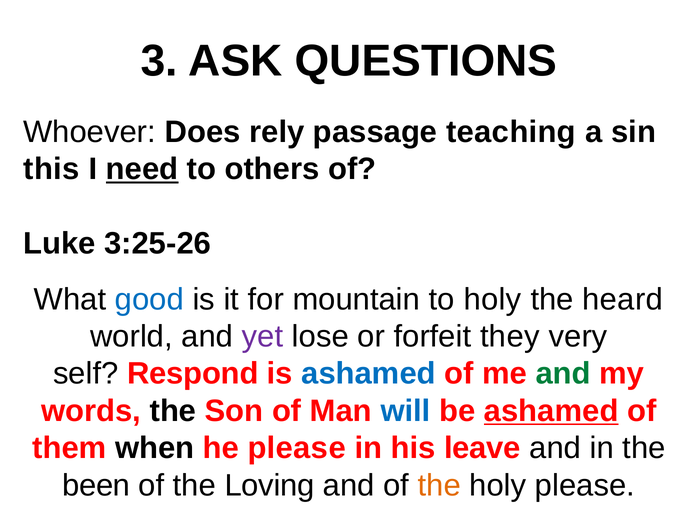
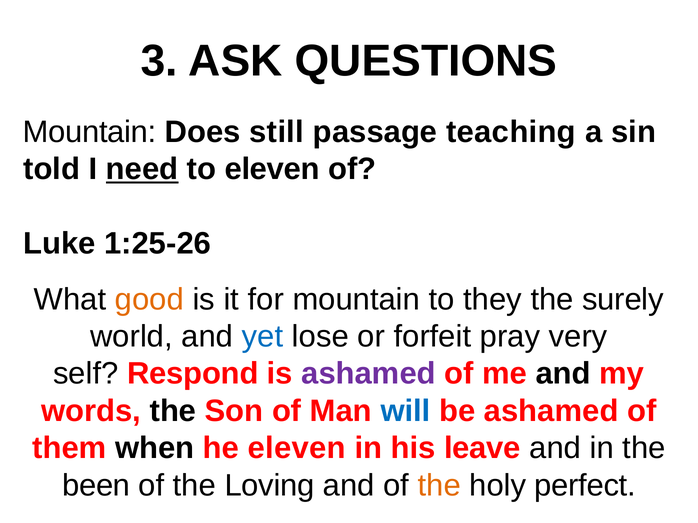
Whoever at (90, 132): Whoever -> Mountain
rely: rely -> still
this: this -> told
to others: others -> eleven
3:25-26: 3:25-26 -> 1:25-26
good colour: blue -> orange
to holy: holy -> they
heard: heard -> surely
yet colour: purple -> blue
they: they -> pray
ashamed at (369, 374) colour: blue -> purple
and at (563, 374) colour: green -> black
ashamed at (551, 411) underline: present -> none
he please: please -> eleven
holy please: please -> perfect
